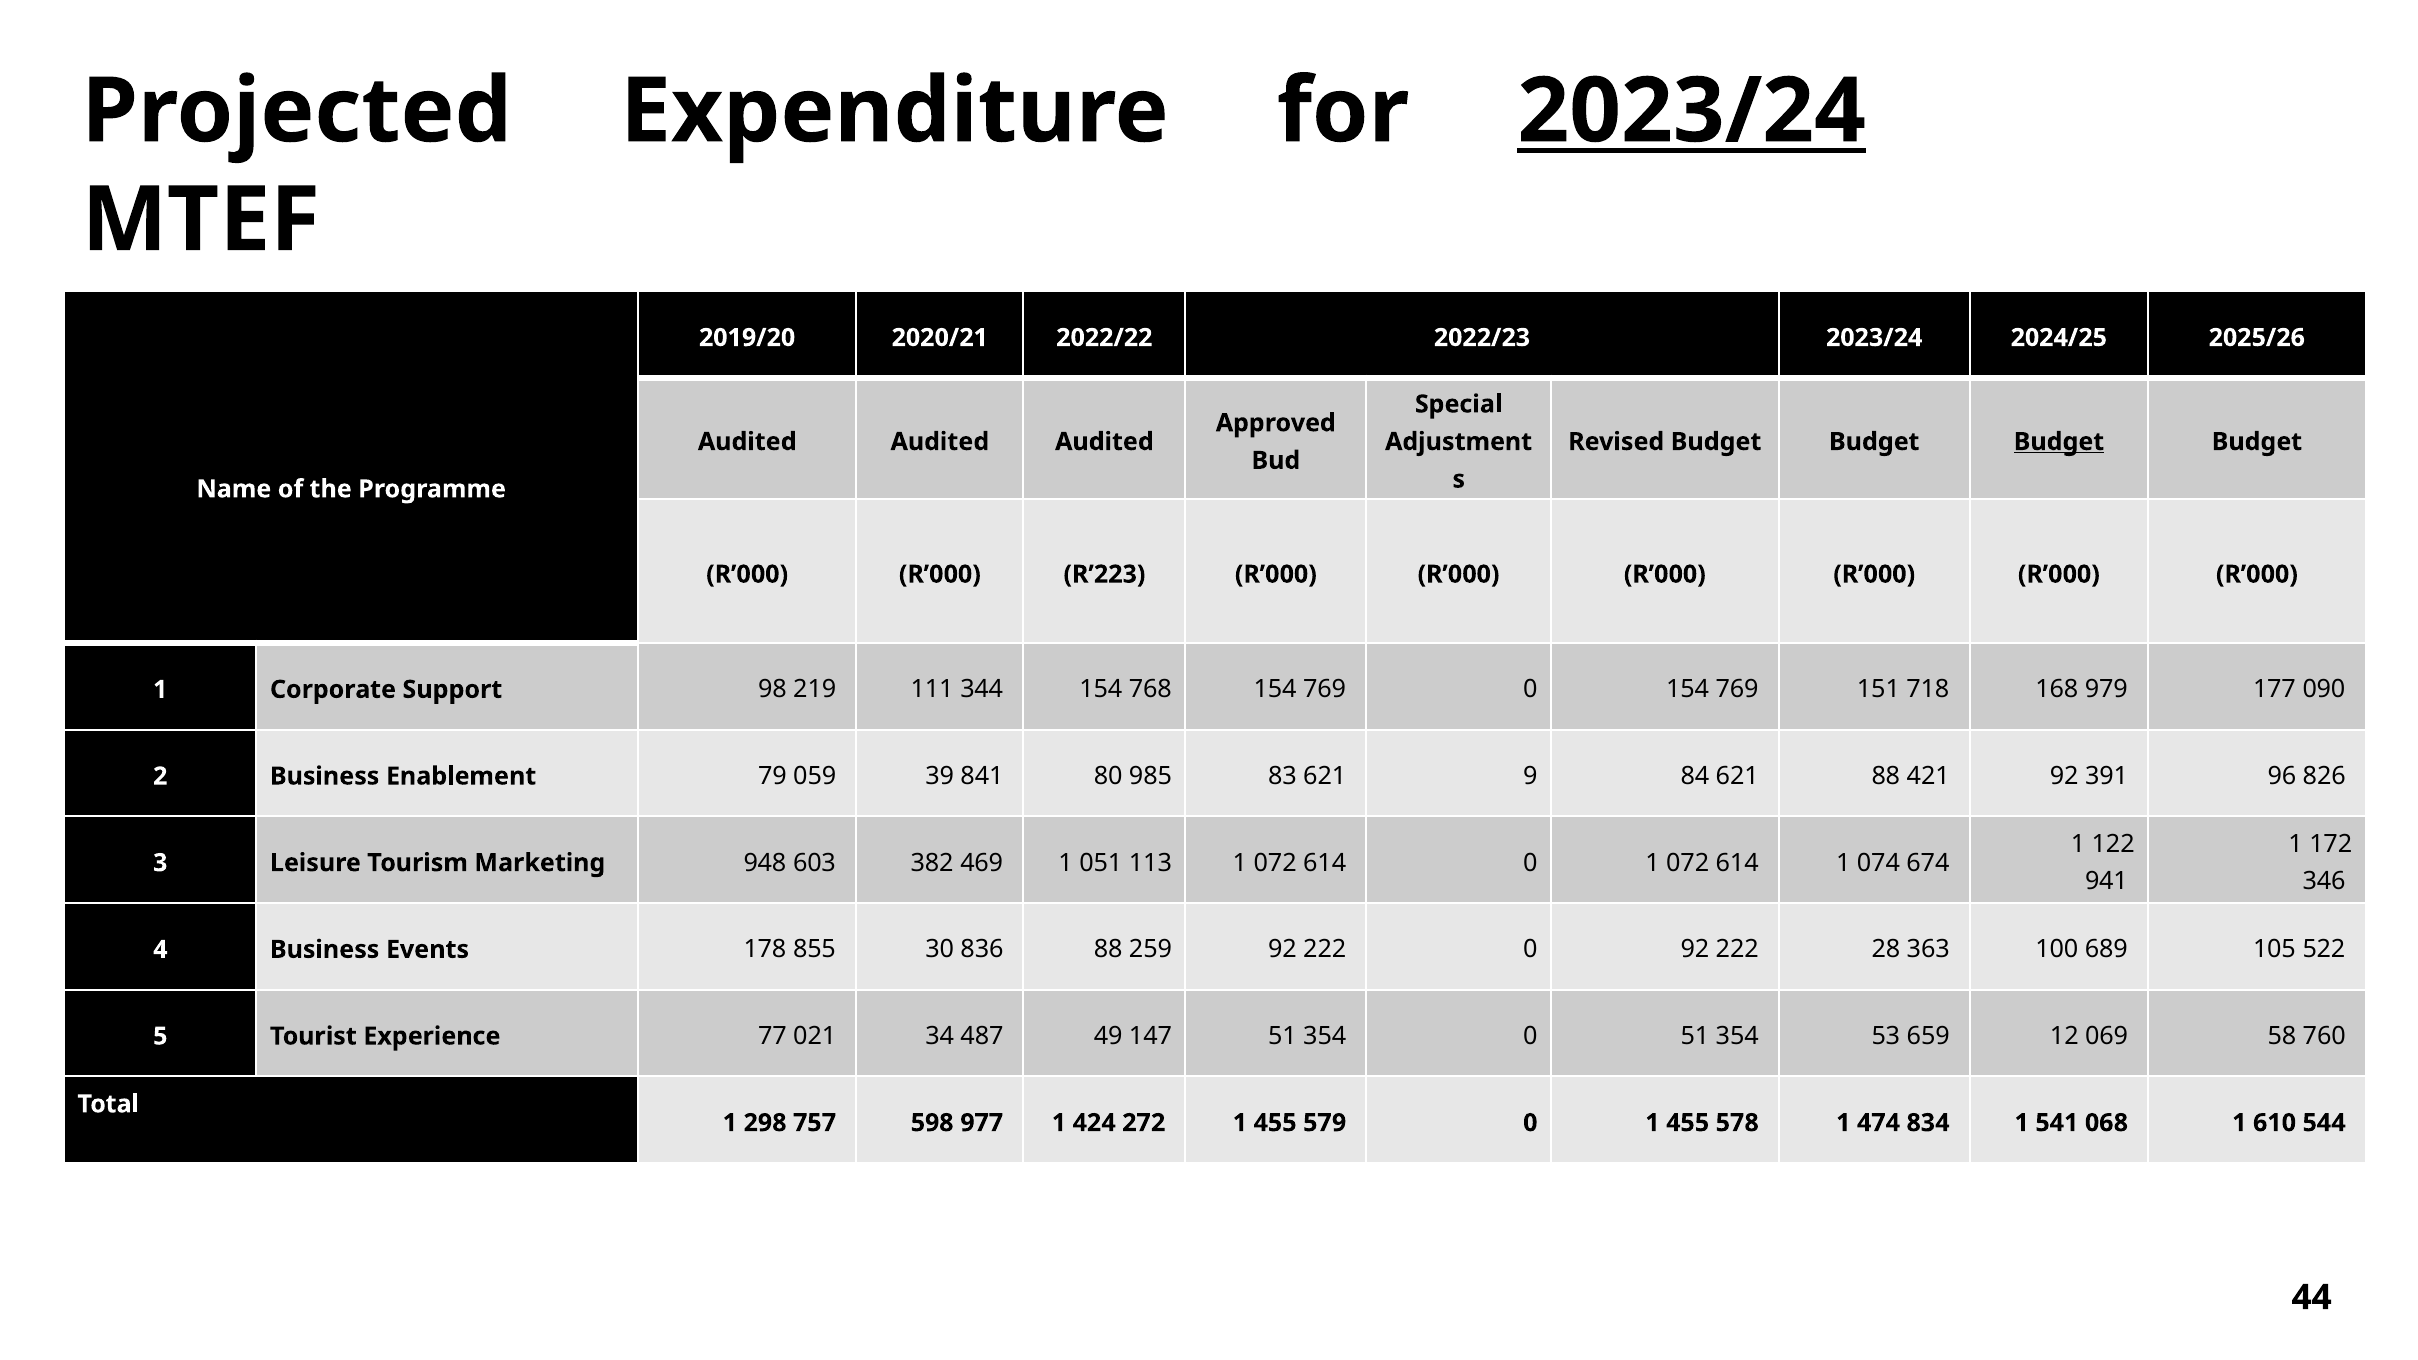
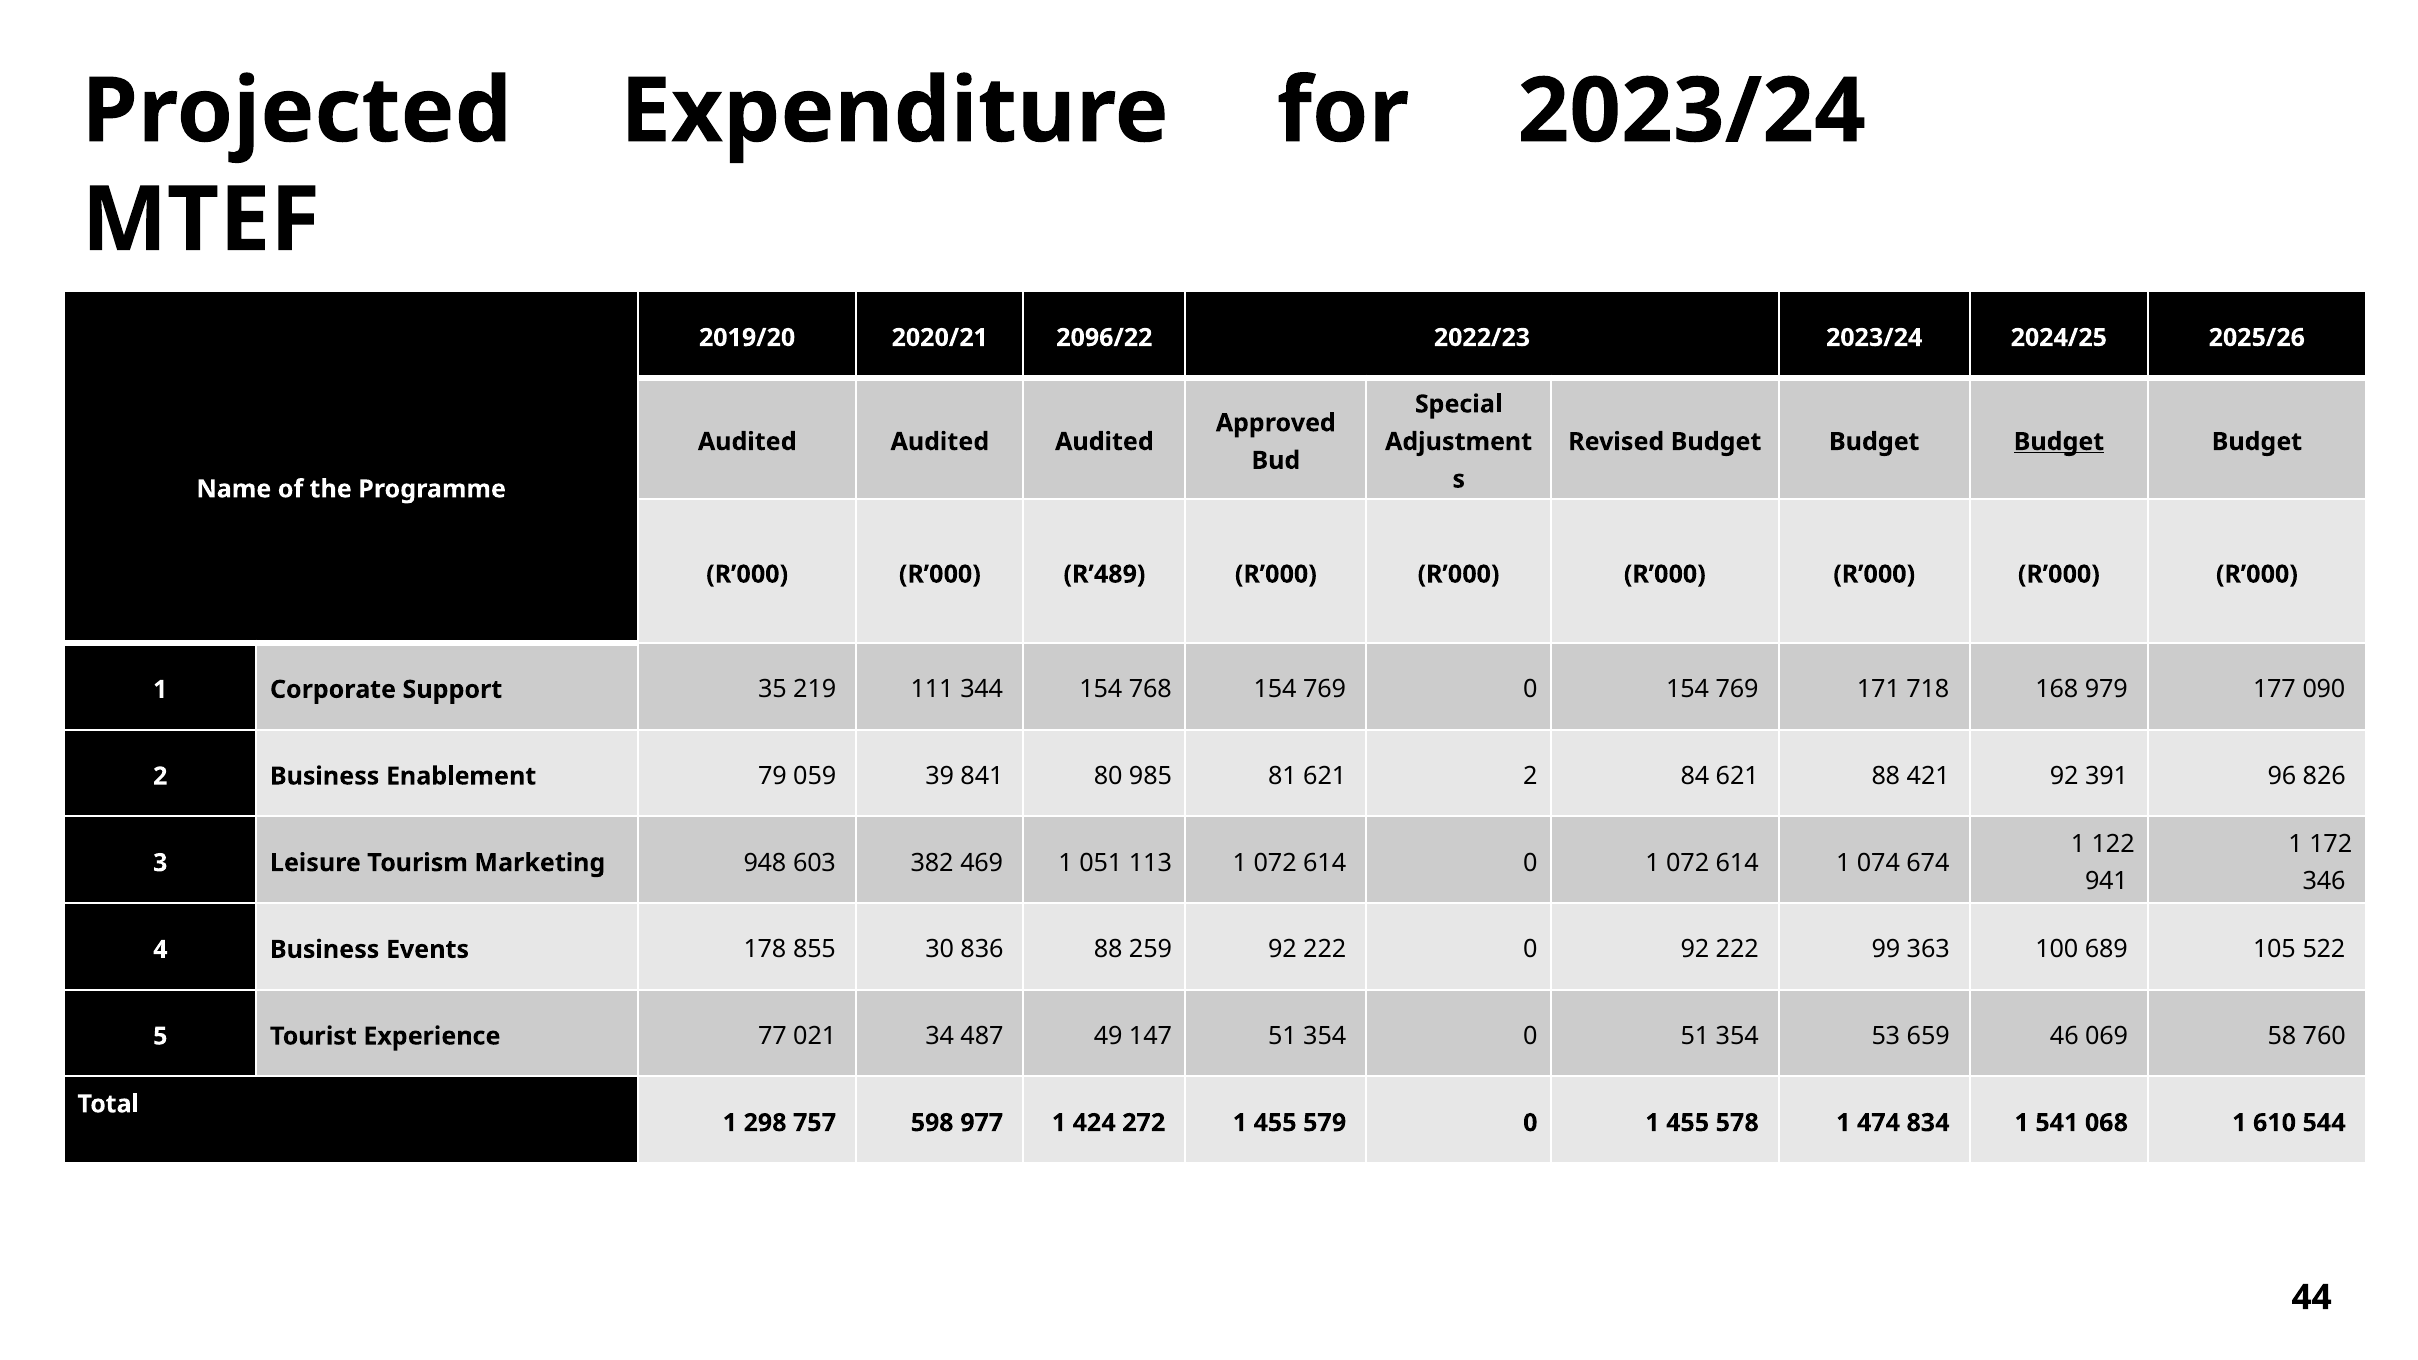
2023/24 at (1692, 111) underline: present -> none
2022/22: 2022/22 -> 2096/22
R’223: R’223 -> R’489
98: 98 -> 35
151: 151 -> 171
83: 83 -> 81
621 9: 9 -> 2
28: 28 -> 99
12: 12 -> 46
